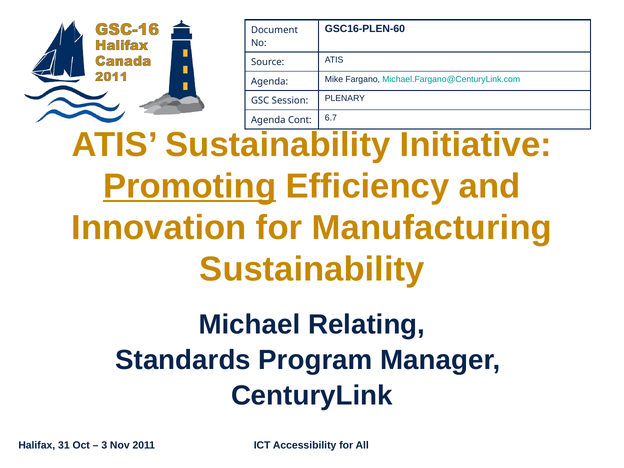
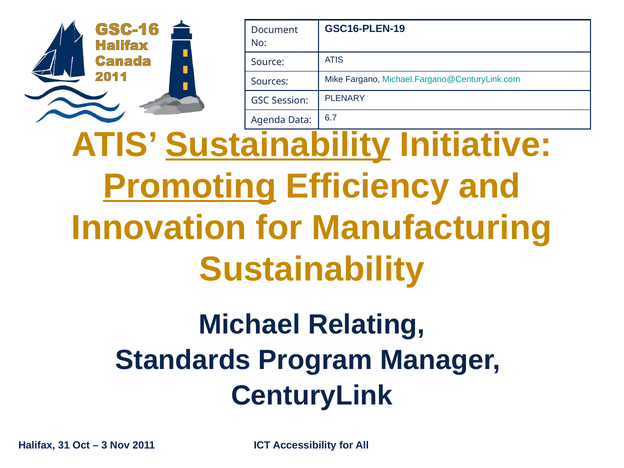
GSC16-PLEN-60: GSC16-PLEN-60 -> GSC16-PLEN-19
Agenda at (270, 81): Agenda -> Sources
Cont: Cont -> Data
Sustainability at (278, 145) underline: none -> present
